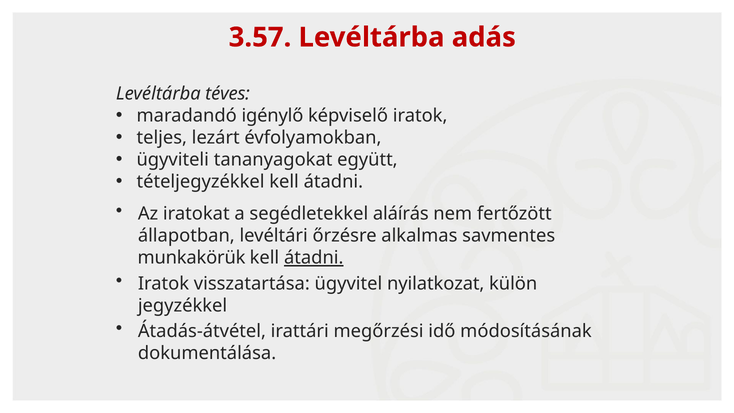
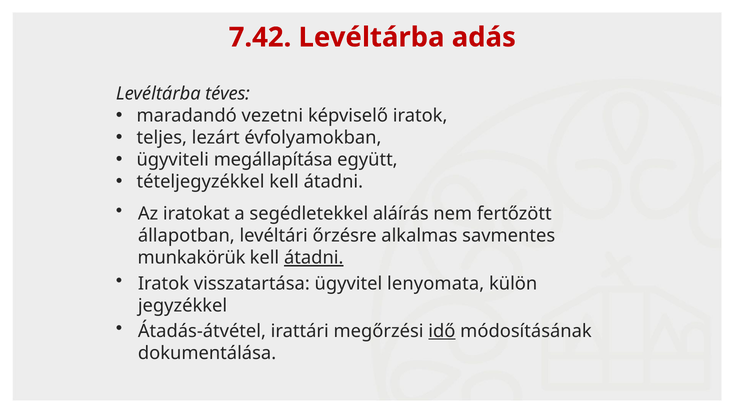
3.57: 3.57 -> 7.42
igénylő: igénylő -> vezetni
tananyagokat: tananyagokat -> megállapítása
nyilatkozat: nyilatkozat -> lenyomata
idő underline: none -> present
